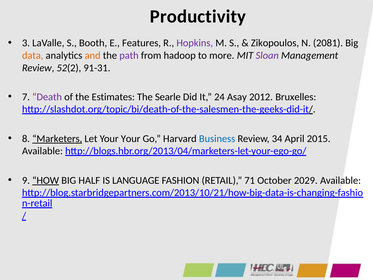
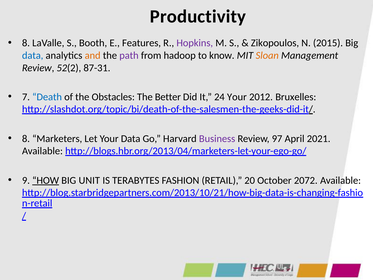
3 at (26, 43): 3 -> 8
2081: 2081 -> 2015
data at (33, 55) colour: orange -> blue
more: more -> know
Sloan colour: purple -> orange
91-31: 91-31 -> 87-31
Death colour: purple -> blue
Estimates: Estimates -> Obstacles
Searle: Searle -> Better
24 Asay: Asay -> Your
Marketers underline: present -> none
Your Your: Your -> Data
Business colour: blue -> purple
34: 34 -> 97
2015: 2015 -> 2021
HALF: HALF -> UNIT
LANGUAGE: LANGUAGE -> TERABYTES
71: 71 -> 20
2029: 2029 -> 2072
